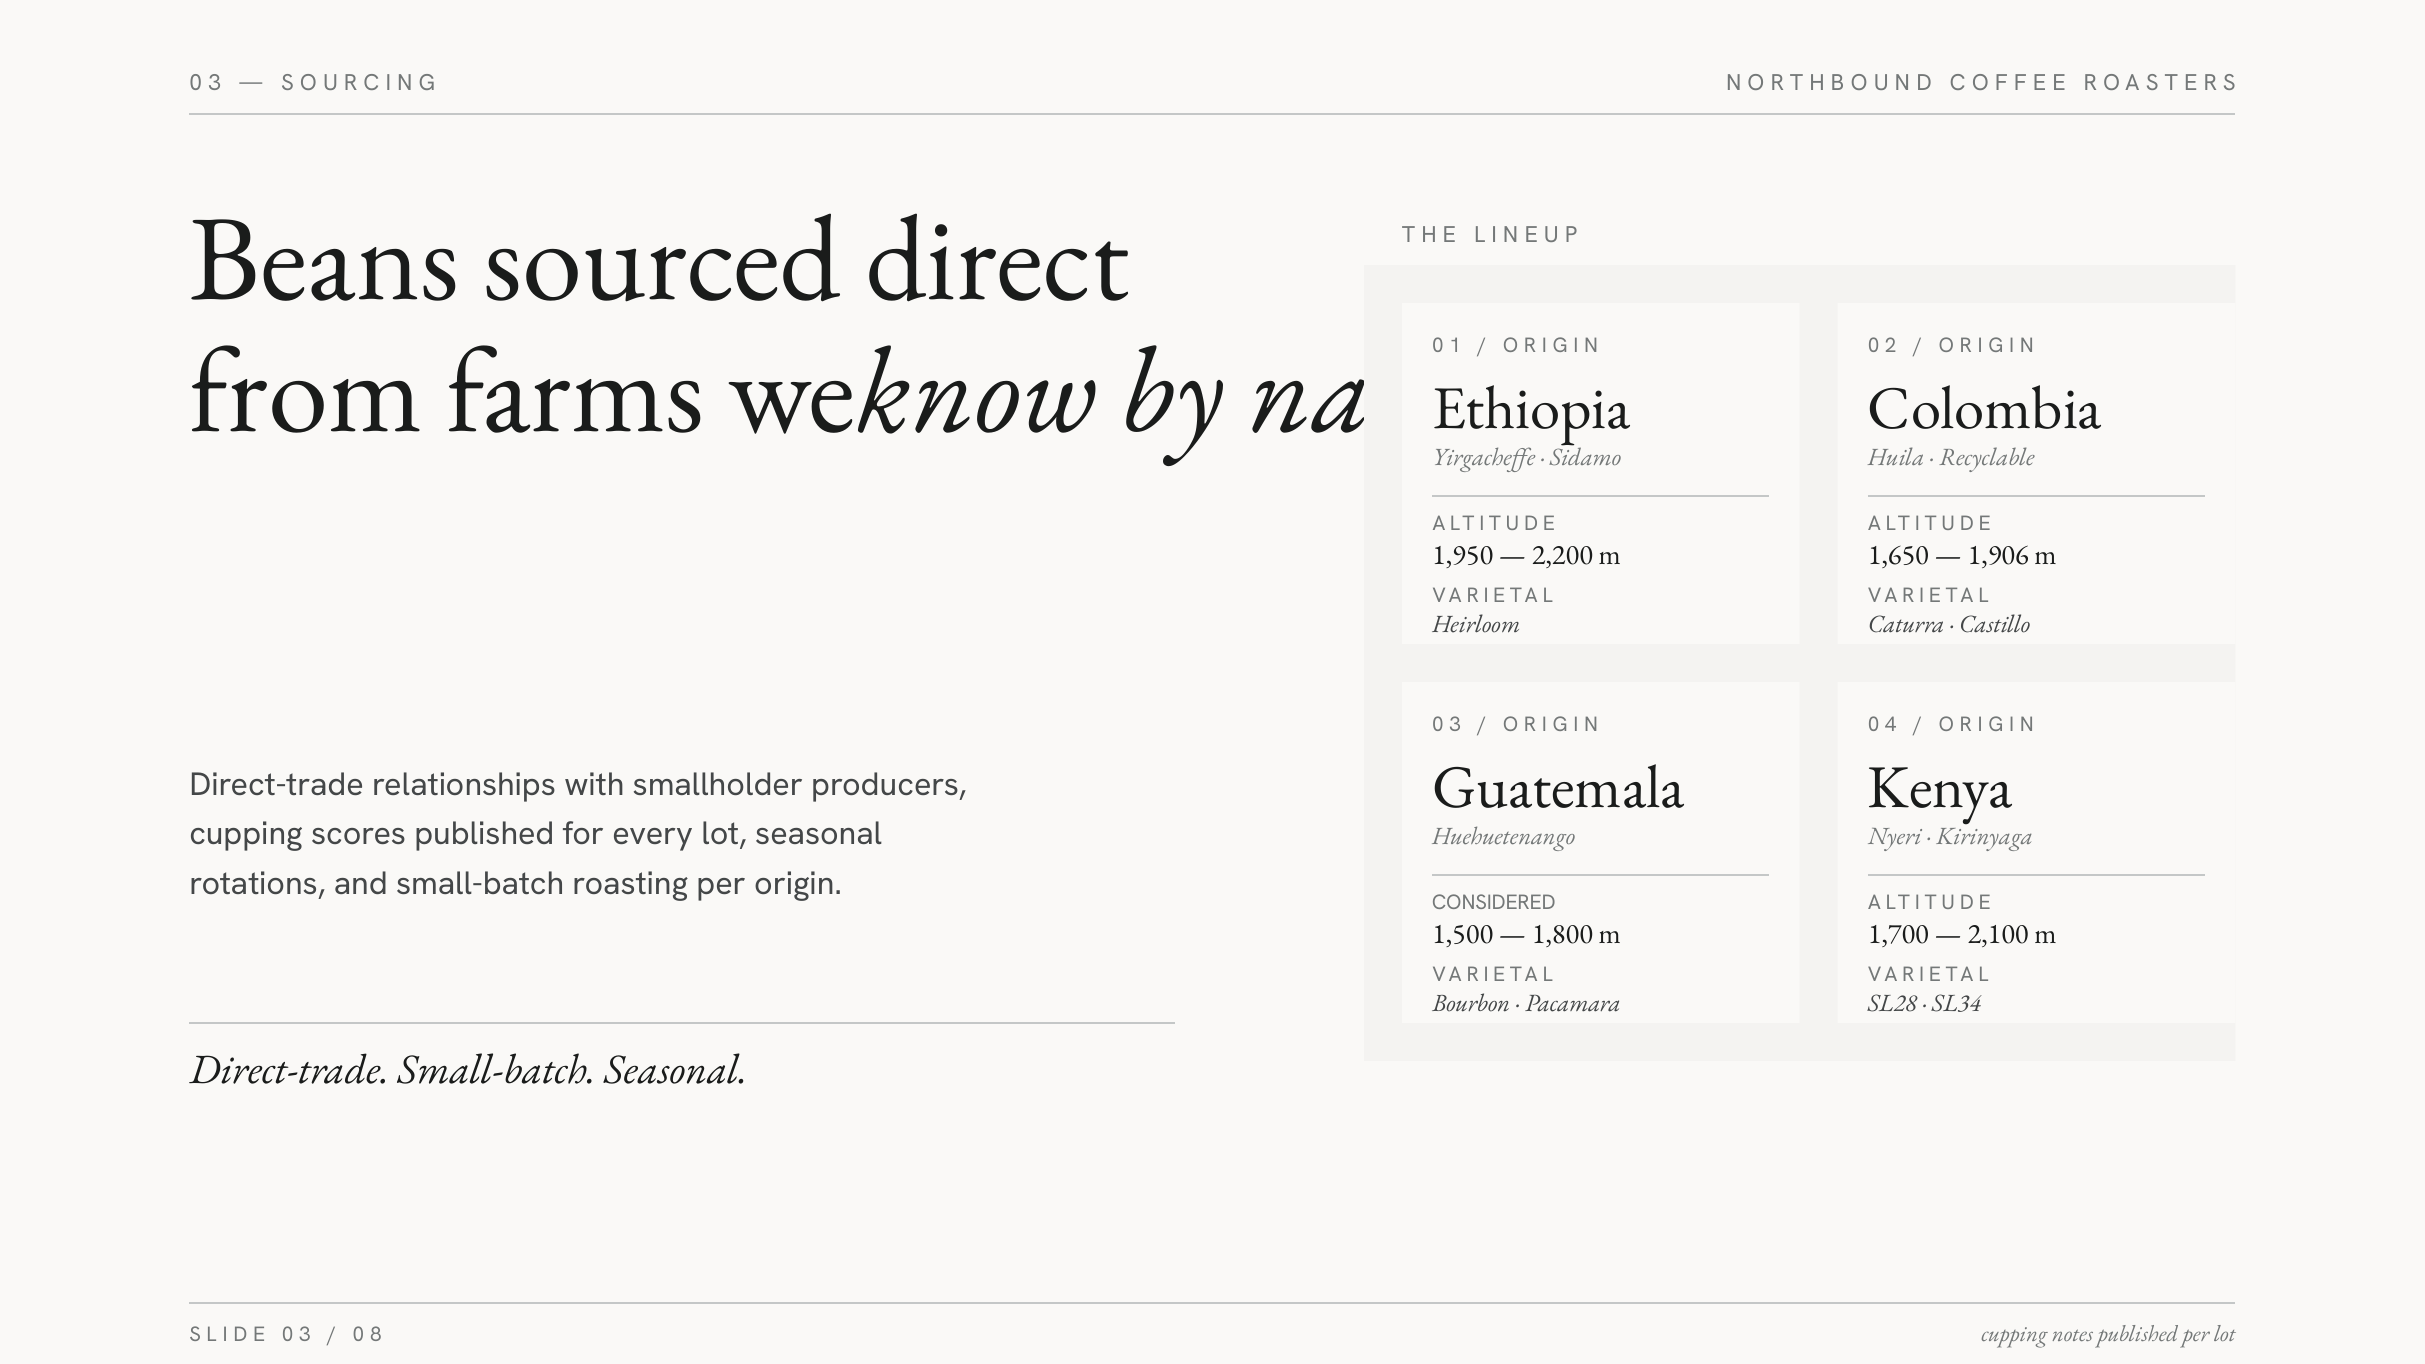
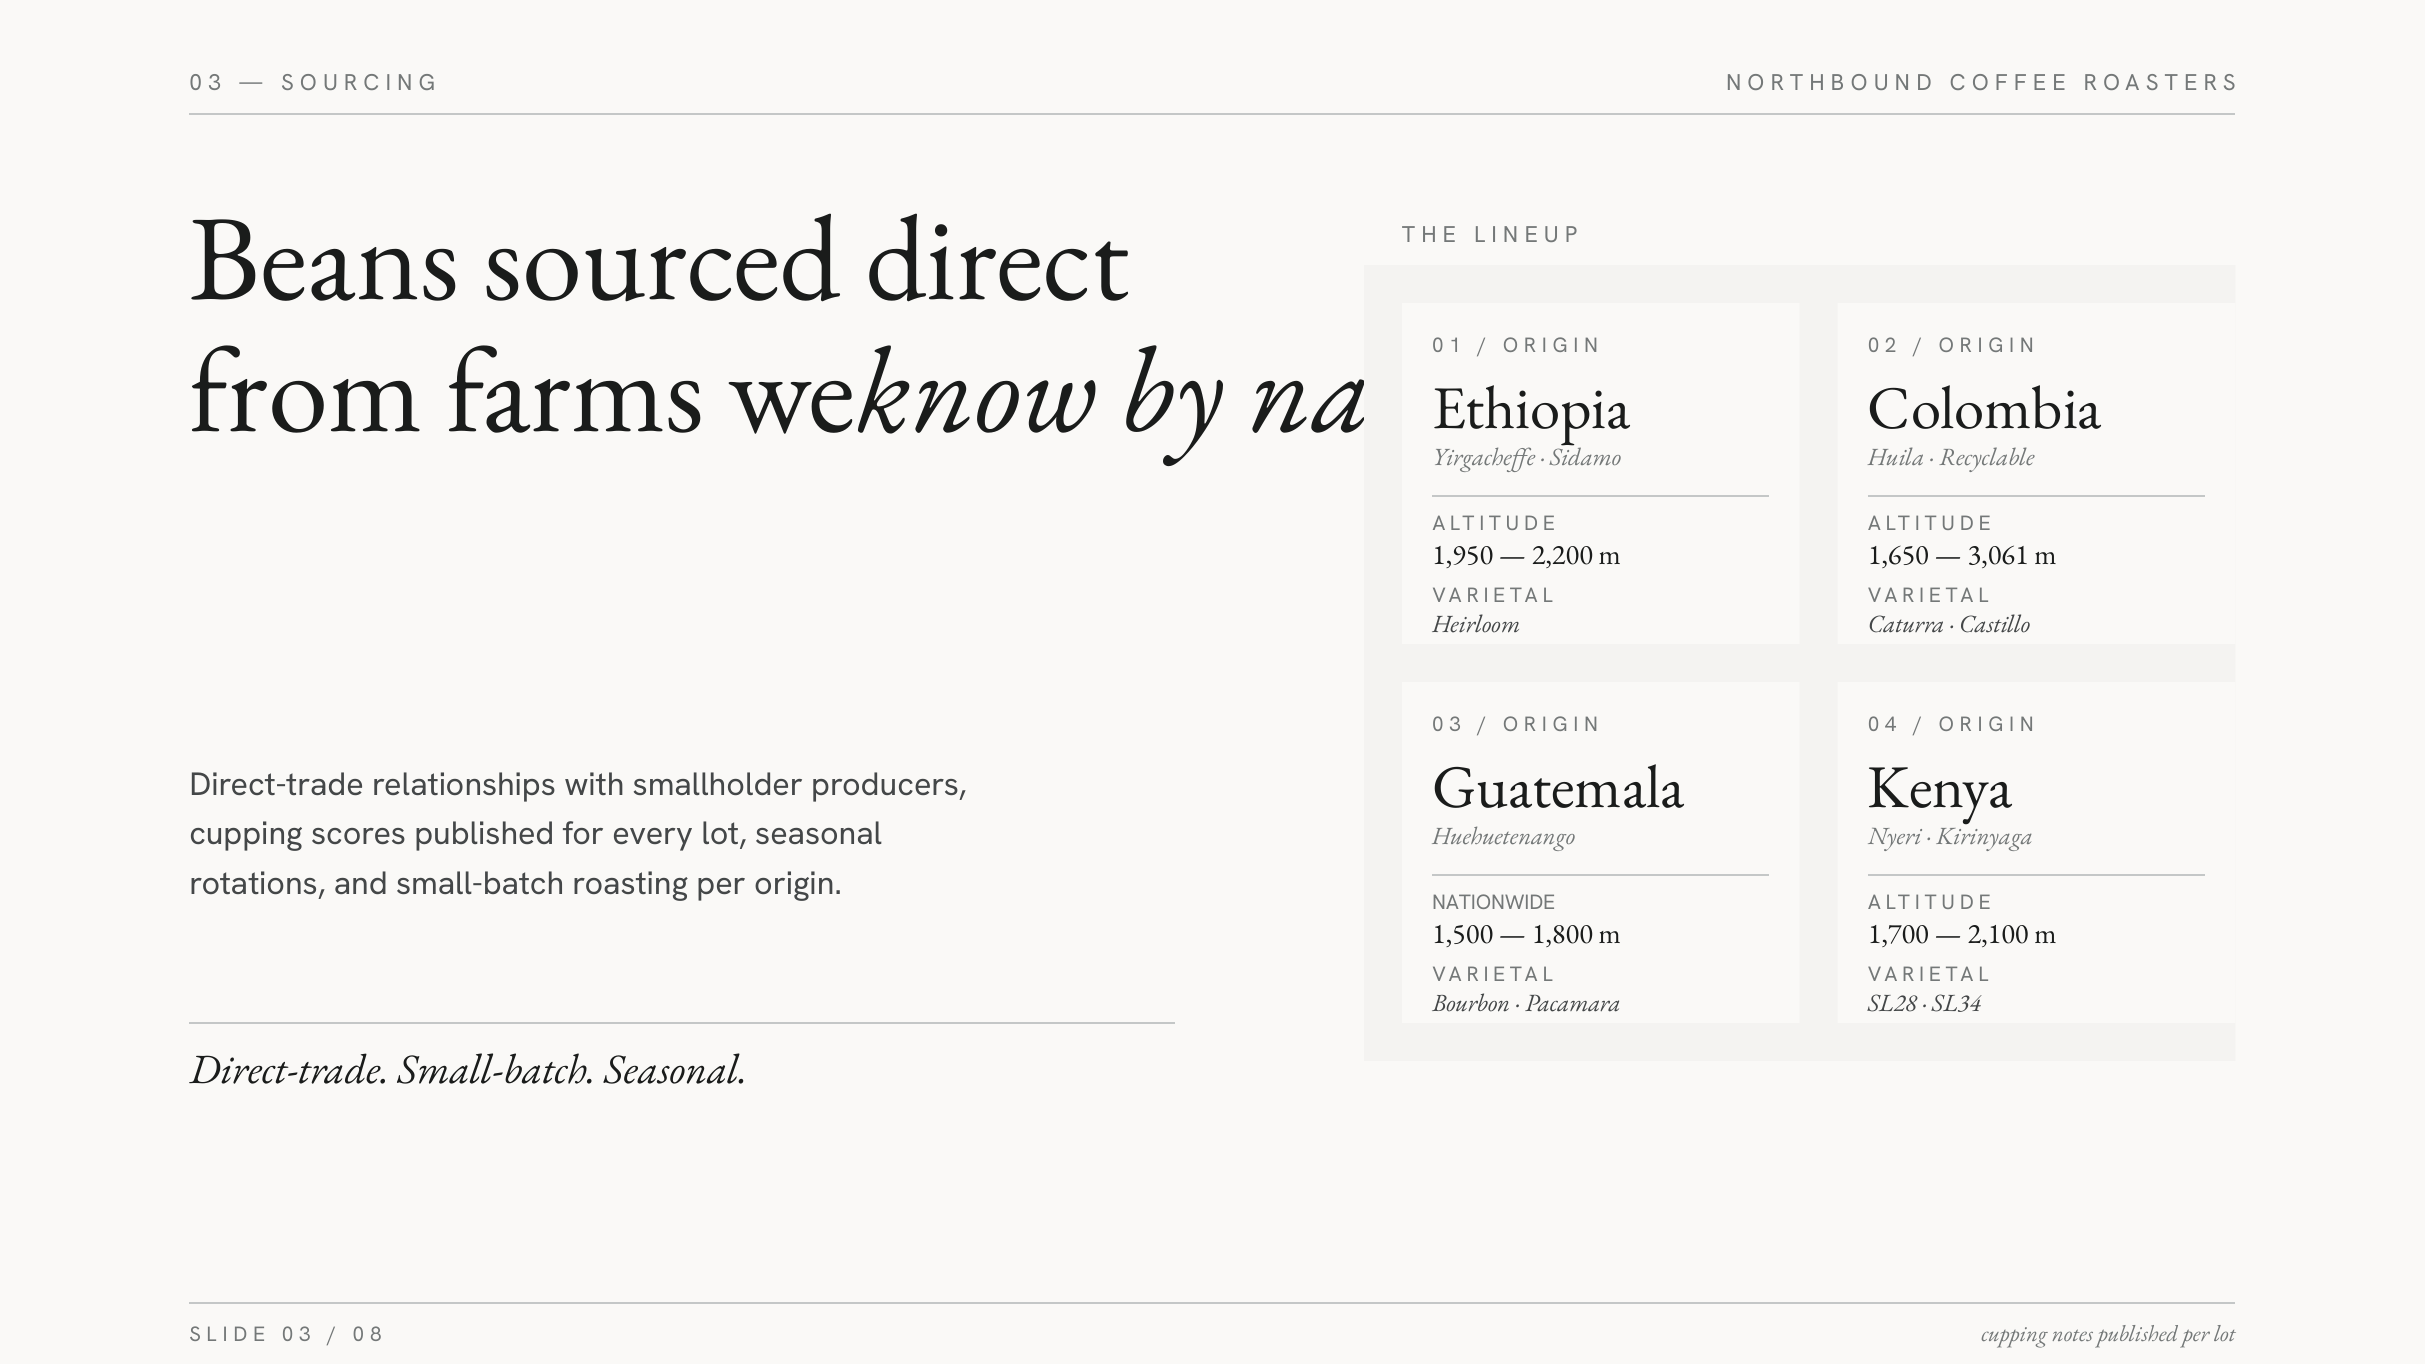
1,906: 1,906 -> 3,061
CONSIDERED: CONSIDERED -> NATIONWIDE
